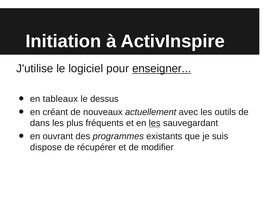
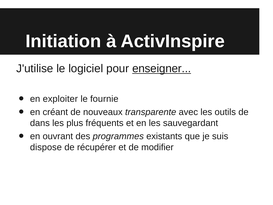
tableaux: tableaux -> exploiter
dessus: dessus -> fournie
actuellement: actuellement -> transparente
les at (155, 123) underline: present -> none
